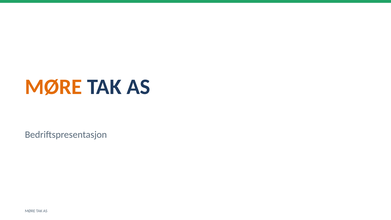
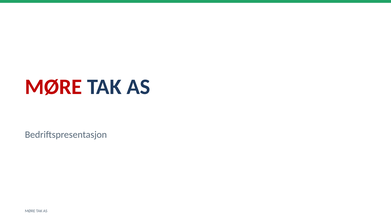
MØRE at (53, 87) colour: orange -> red
